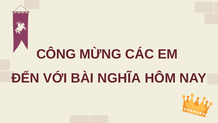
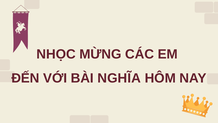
CÔNG: CÔNG -> NHỌC
